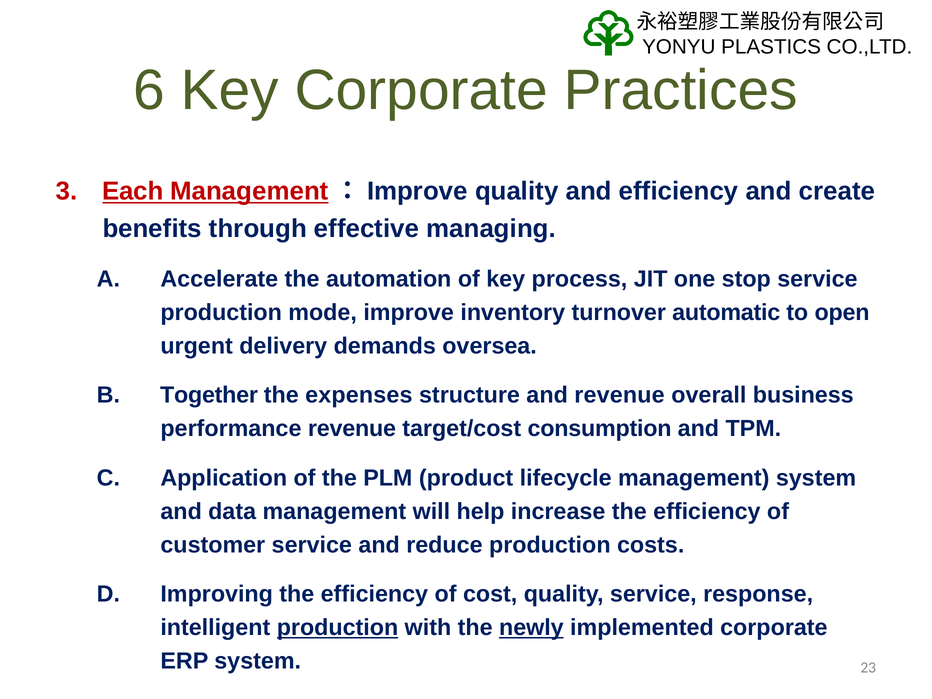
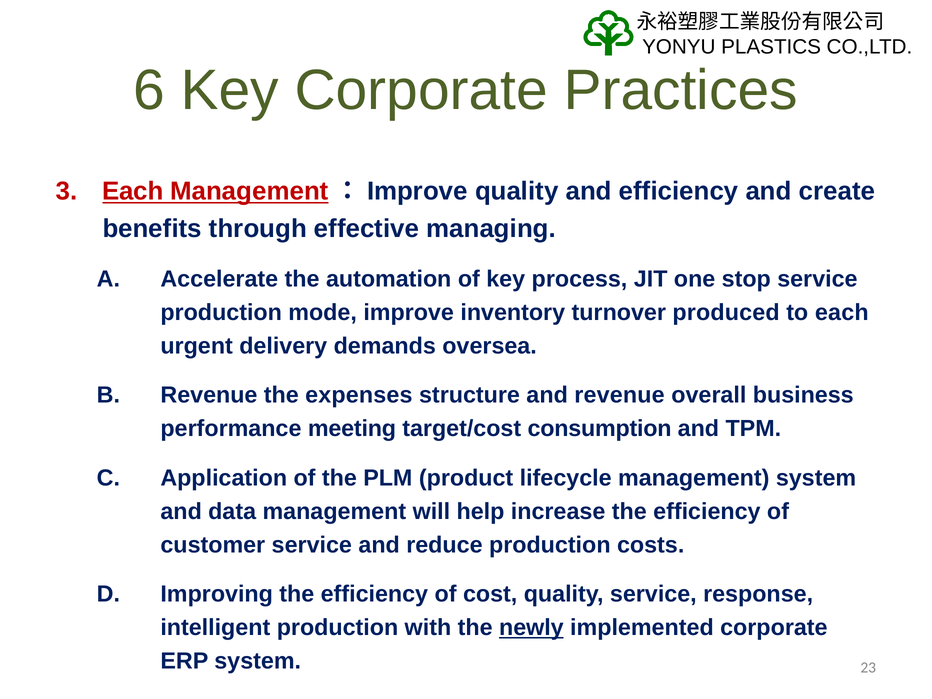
automatic: automatic -> produced
to open: open -> each
Together at (209, 395): Together -> Revenue
performance revenue: revenue -> meeting
production at (337, 628) underline: present -> none
